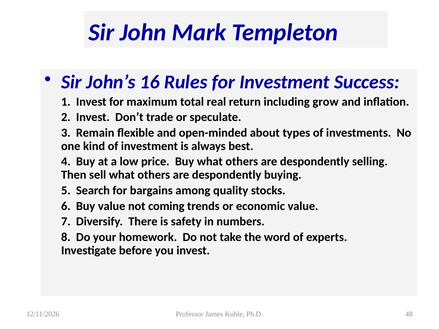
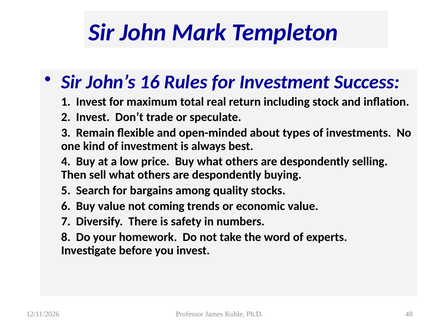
grow: grow -> stock
